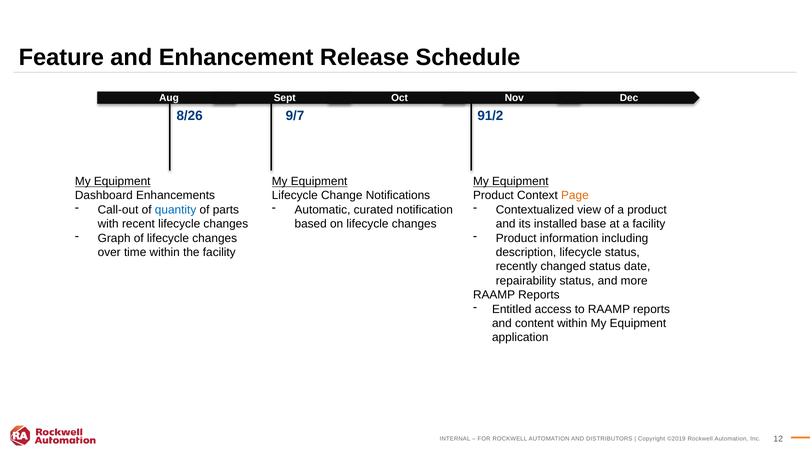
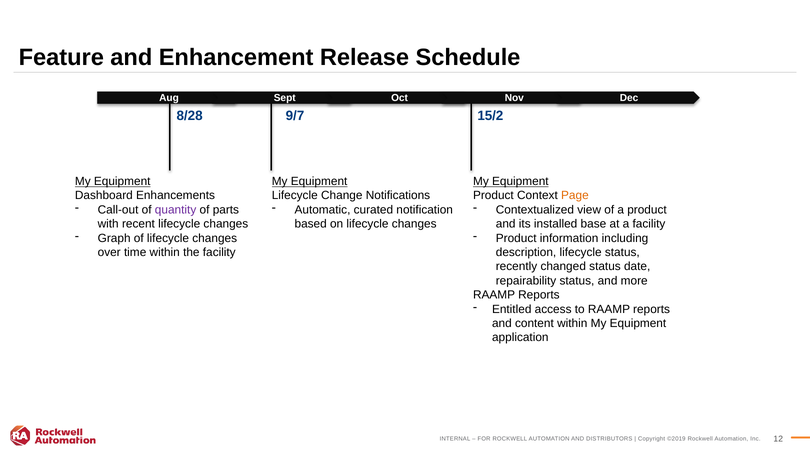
8/26: 8/26 -> 8/28
91/2: 91/2 -> 15/2
quantity colour: blue -> purple
